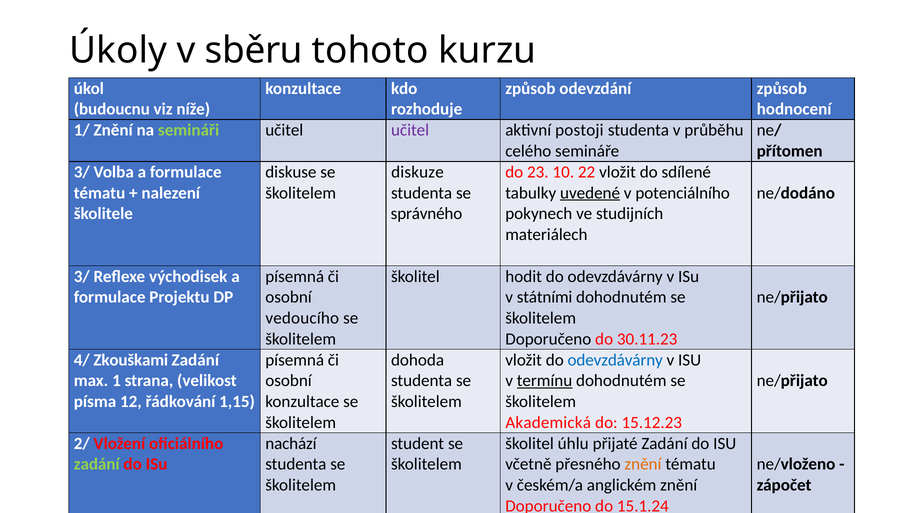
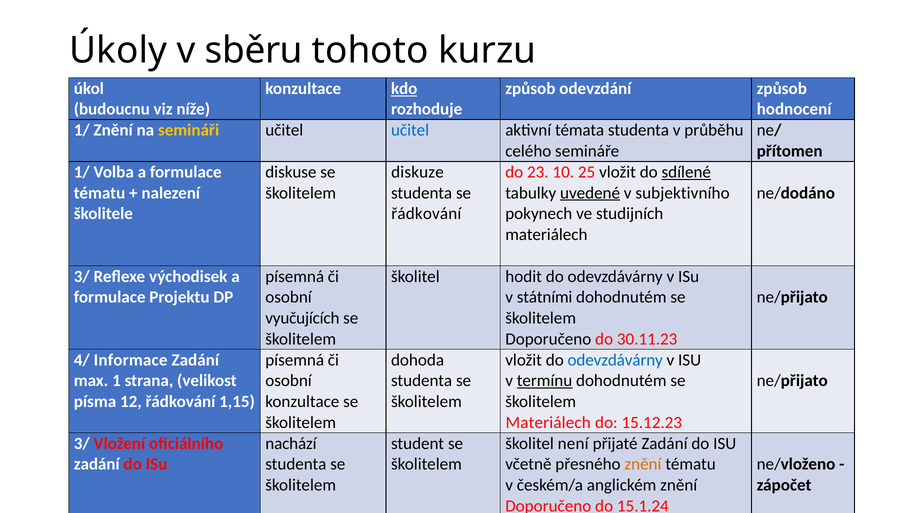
kdo underline: none -> present
semináři colour: light green -> yellow
učitel at (410, 130) colour: purple -> blue
postoji: postoji -> témata
3/ at (82, 172): 3/ -> 1/
22: 22 -> 25
sdílené underline: none -> present
potenciálního: potenciálního -> subjektivního
správného at (427, 214): správného -> řádkování
vedoucího: vedoucího -> vyučujících
Zkouškami: Zkouškami -> Informace
Akademická at (548, 422): Akademická -> Materiálech
2/ at (82, 443): 2/ -> 3/
úhlu: úhlu -> není
zadání at (97, 464) colour: light green -> white
